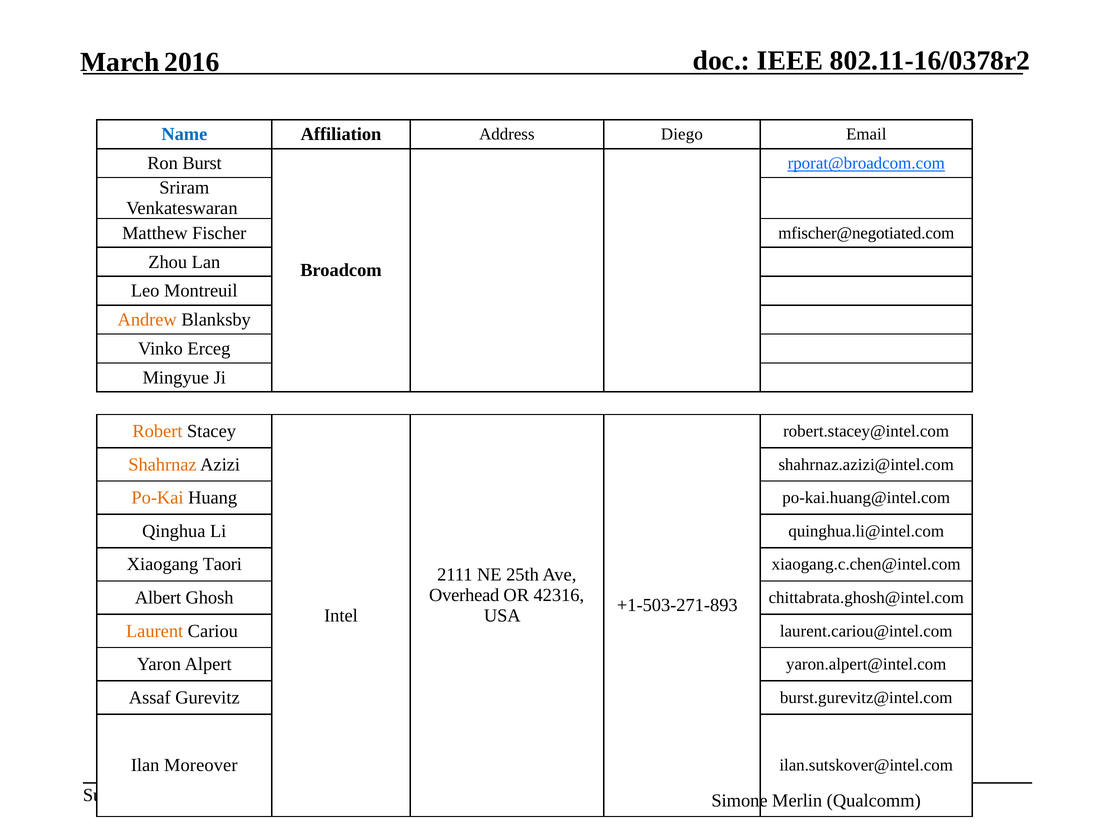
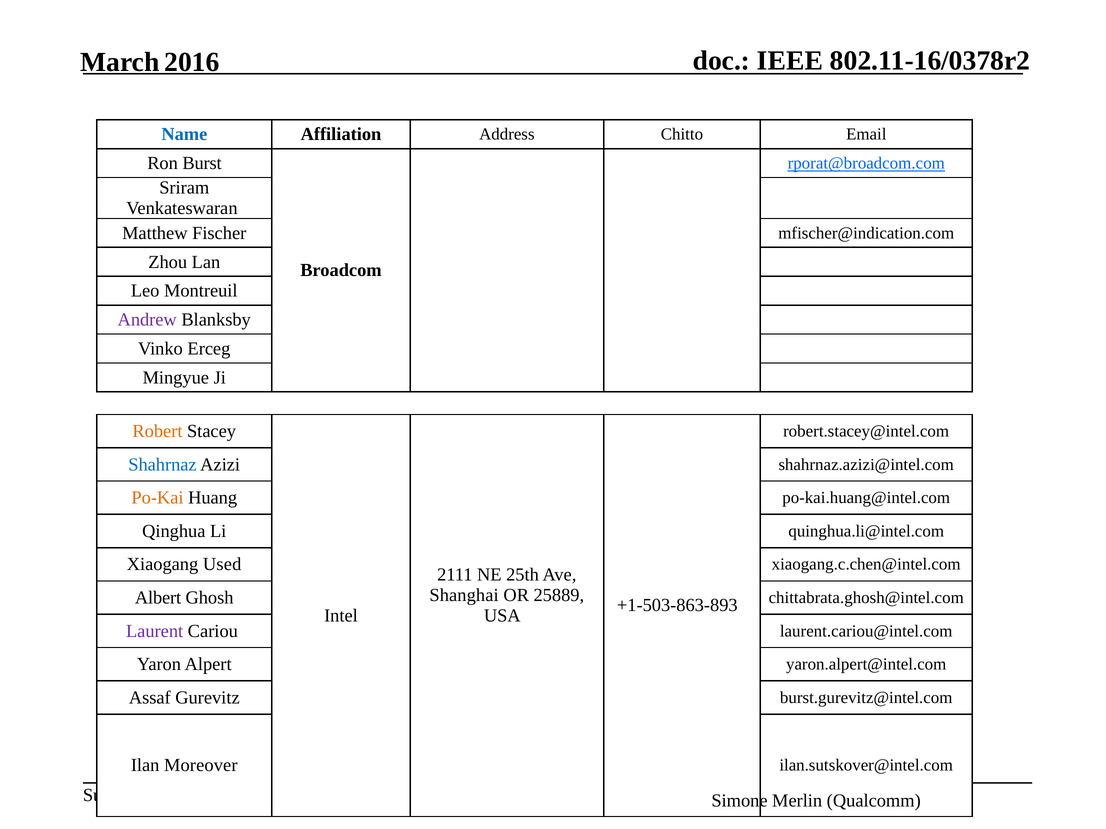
Diego: Diego -> Chitto
mfischer@negotiated.com: mfischer@negotiated.com -> mfischer@indication.com
Andrew colour: orange -> purple
Shahrnaz colour: orange -> blue
Taori: Taori -> Used
Overhead: Overhead -> Shanghai
42316: 42316 -> 25889
+1-503-271-893: +1-503-271-893 -> +1-503-863-893
Laurent colour: orange -> purple
